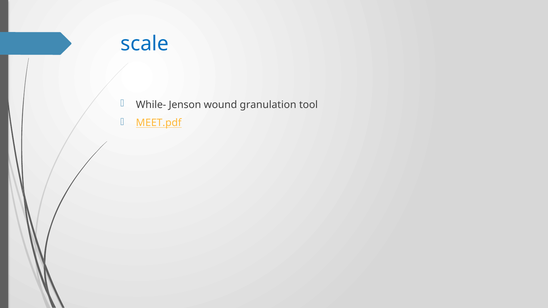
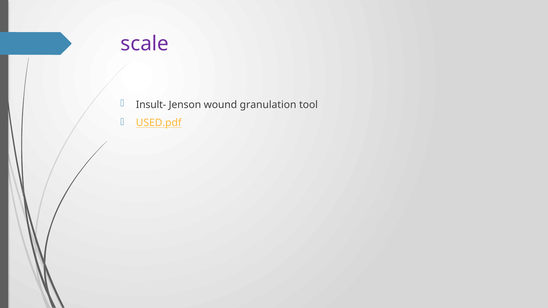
scale colour: blue -> purple
While-: While- -> Insult-
MEET.pdf: MEET.pdf -> USED.pdf
